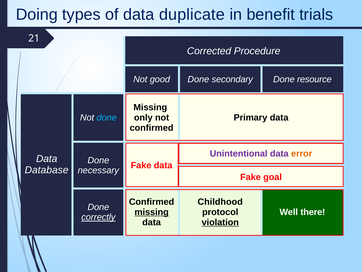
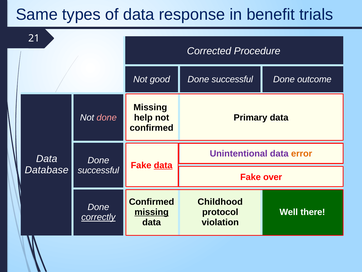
Doing: Doing -> Same
duplicate: duplicate -> response
secondary at (232, 79): secondary -> successful
resource: resource -> outcome
done at (107, 117) colour: light blue -> pink
only: only -> help
data at (163, 165) underline: none -> present
necessary at (98, 170): necessary -> successful
goal: goal -> over
violation underline: present -> none
